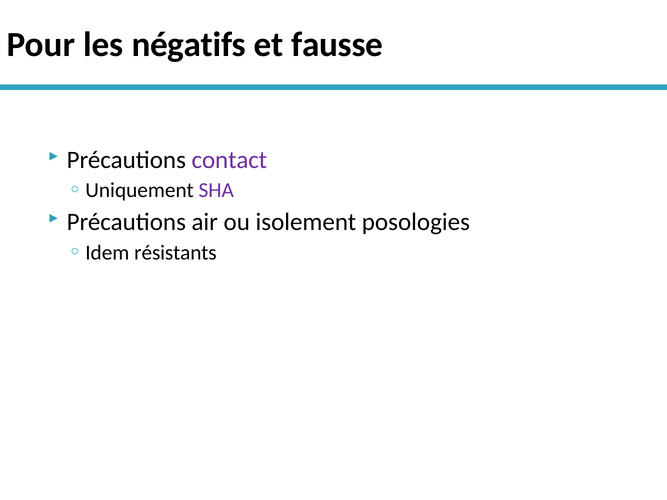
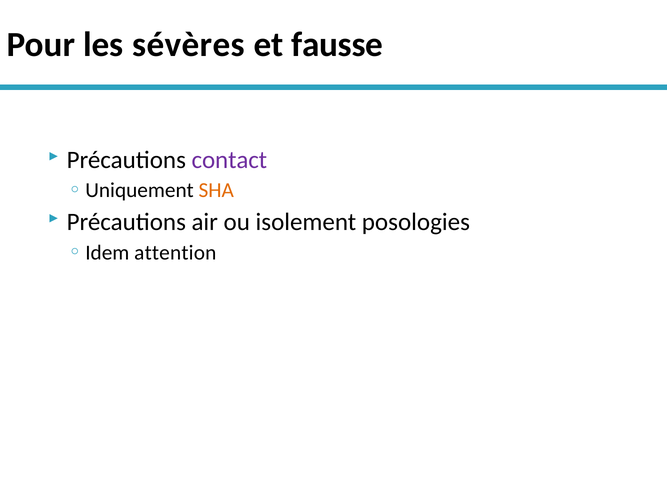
négatifs: négatifs -> sévères
SHA colour: purple -> orange
résistants: résistants -> attention
